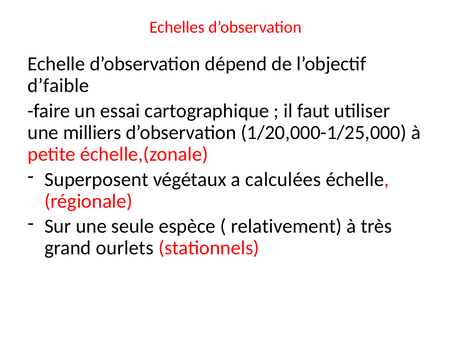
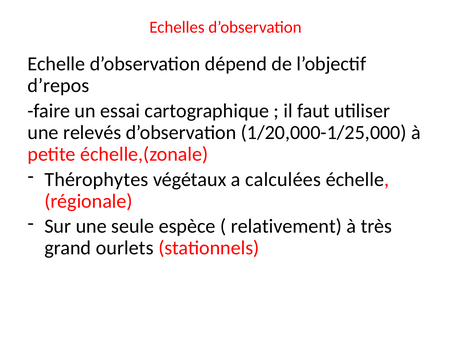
d’faible: d’faible -> d’repos
milliers: milliers -> relevés
Superposent: Superposent -> Thérophytes
